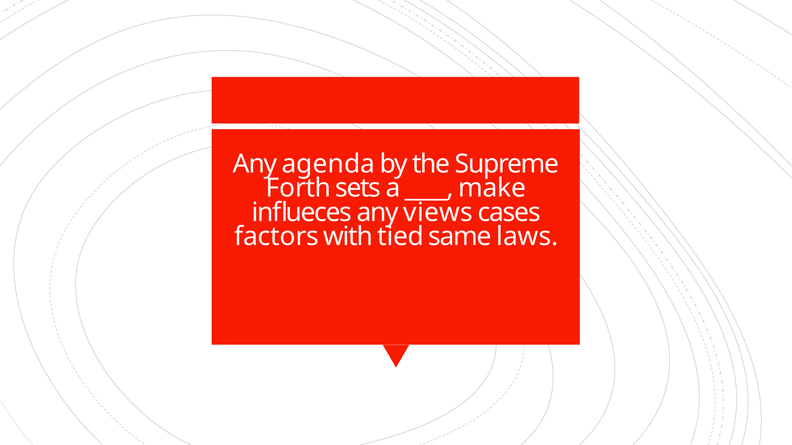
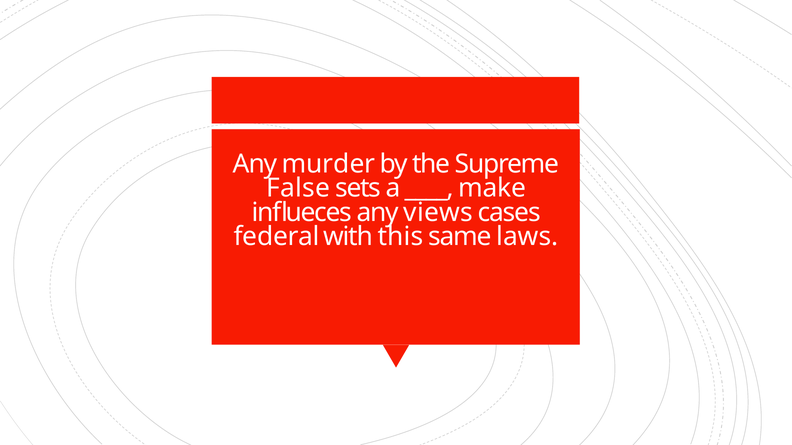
agenda: agenda -> murder
Forth: Forth -> False
factors: factors -> federal
tied: tied -> this
